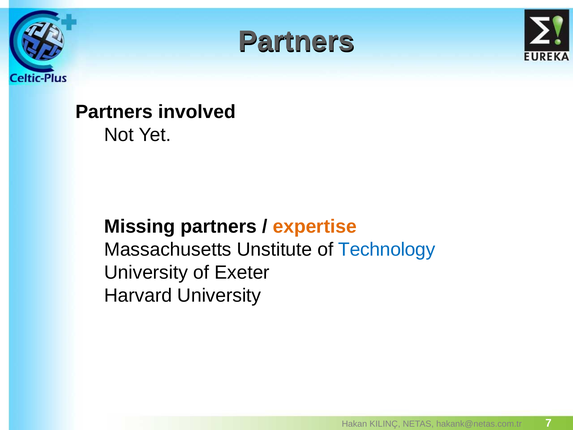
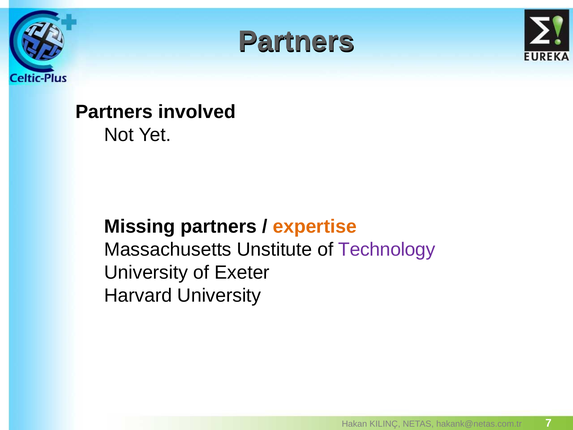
Technology colour: blue -> purple
